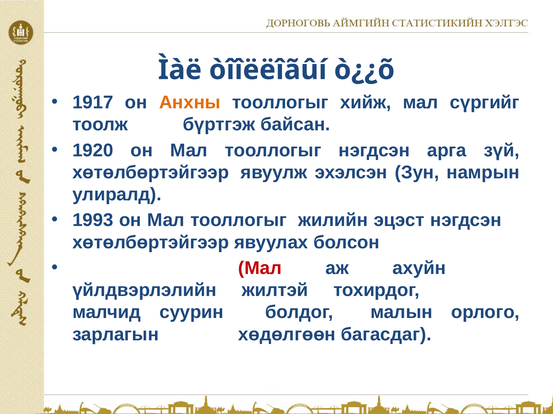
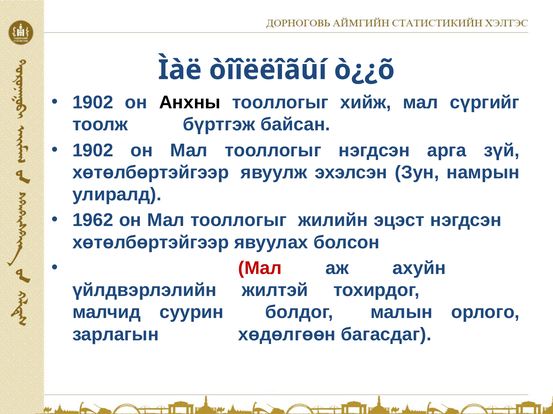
1917 at (93, 103): 1917 -> 1902
Анхны colour: orange -> black
1920 at (93, 151): 1920 -> 1902
1993: 1993 -> 1962
